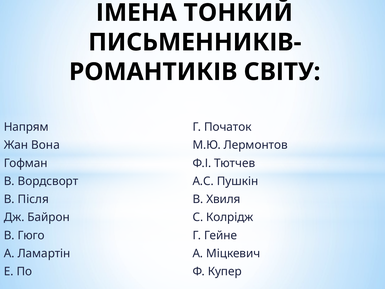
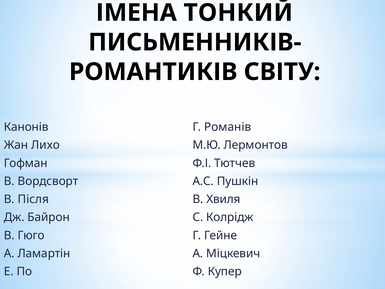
Напрям: Напрям -> Канонів
Початок: Початок -> Романів
Вона: Вона -> Лихо
